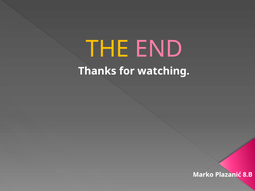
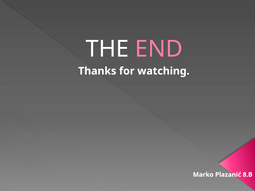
THE colour: yellow -> white
